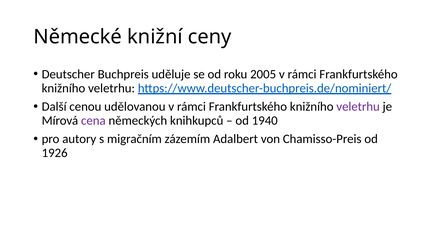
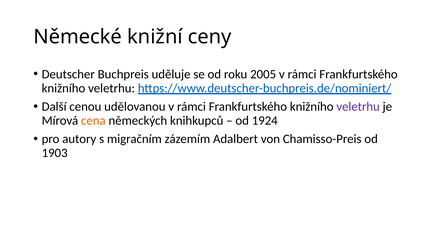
cena colour: purple -> orange
1940: 1940 -> 1924
1926: 1926 -> 1903
